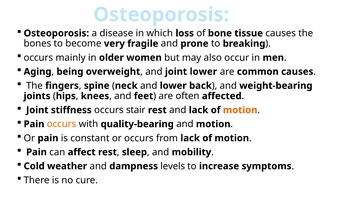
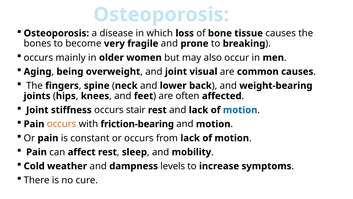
joint lower: lower -> visual
motion at (240, 110) colour: orange -> blue
quality-bearing: quality-bearing -> friction-bearing
